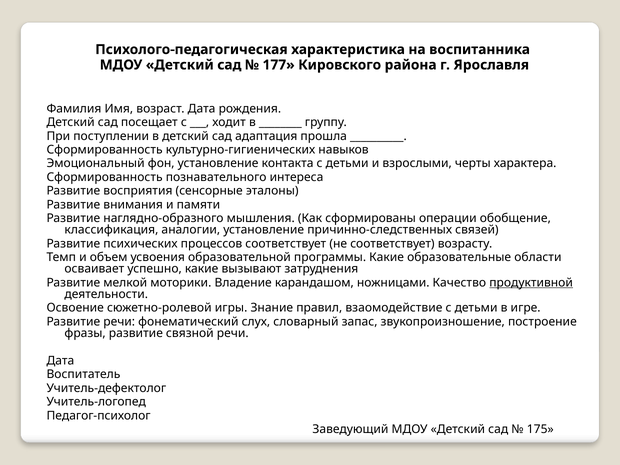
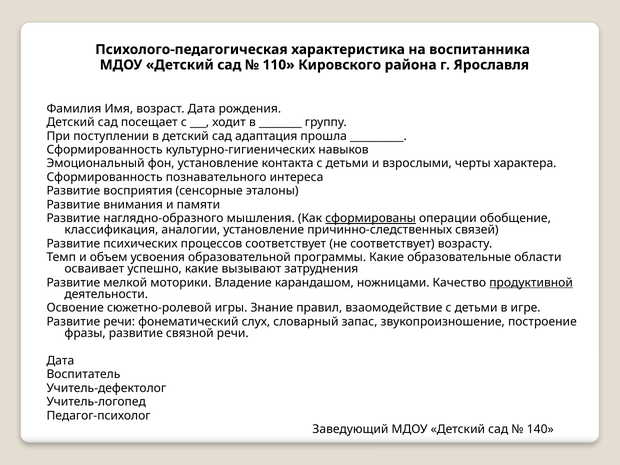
177: 177 -> 110
сформированы underline: none -> present
175: 175 -> 140
